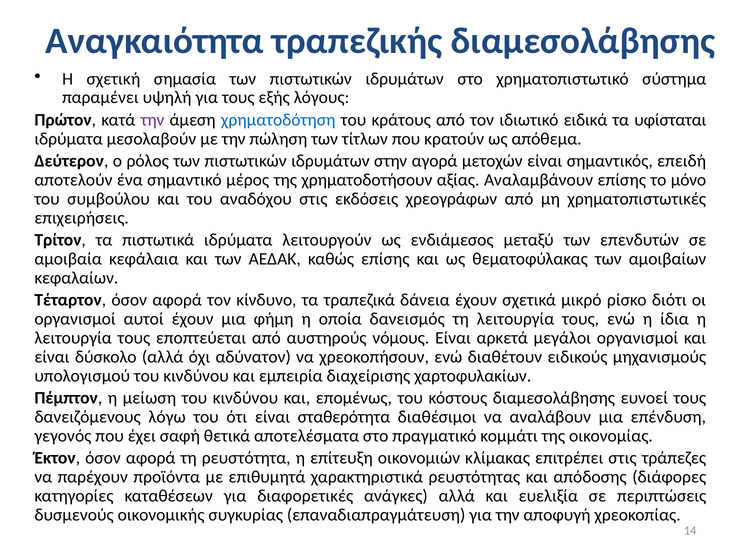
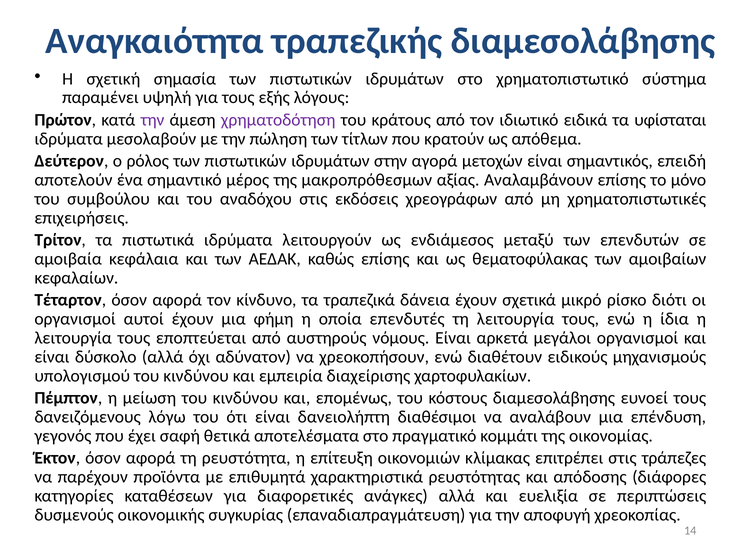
χρηματοδότηση colour: blue -> purple
χρηματοδοτήσουν: χρηματοδοτήσουν -> μακροπρόθεσμων
δανεισμός: δανεισμός -> επενδυτές
σταθερότητα: σταθερότητα -> δανειολήπτη
